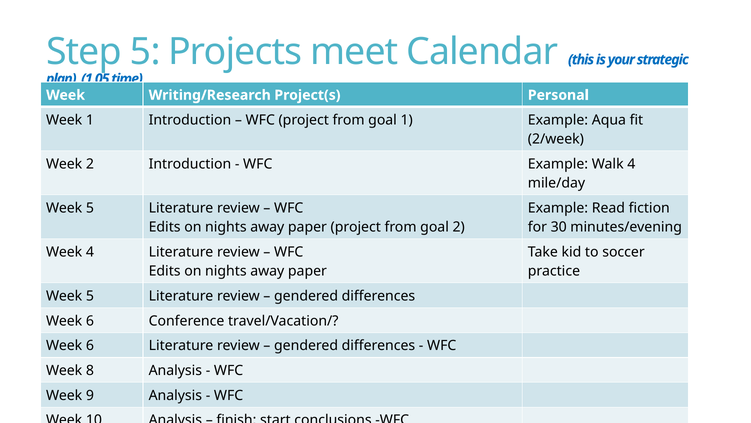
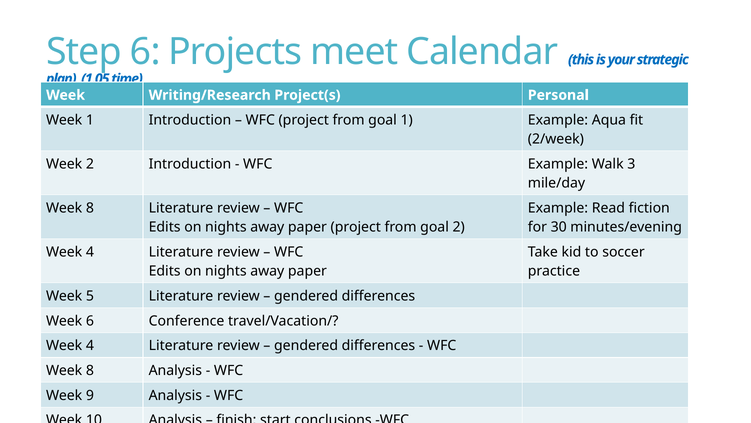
Step 5: 5 -> 6
Walk 4: 4 -> 3
5 at (90, 208): 5 -> 8
6 at (90, 345): 6 -> 4
